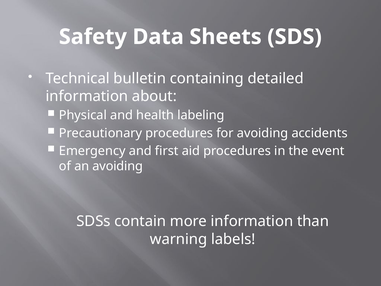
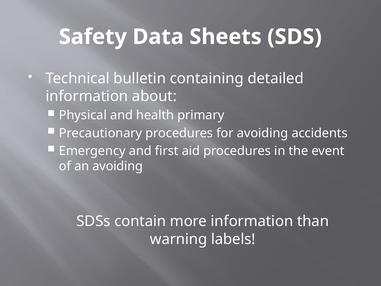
labeling: labeling -> primary
